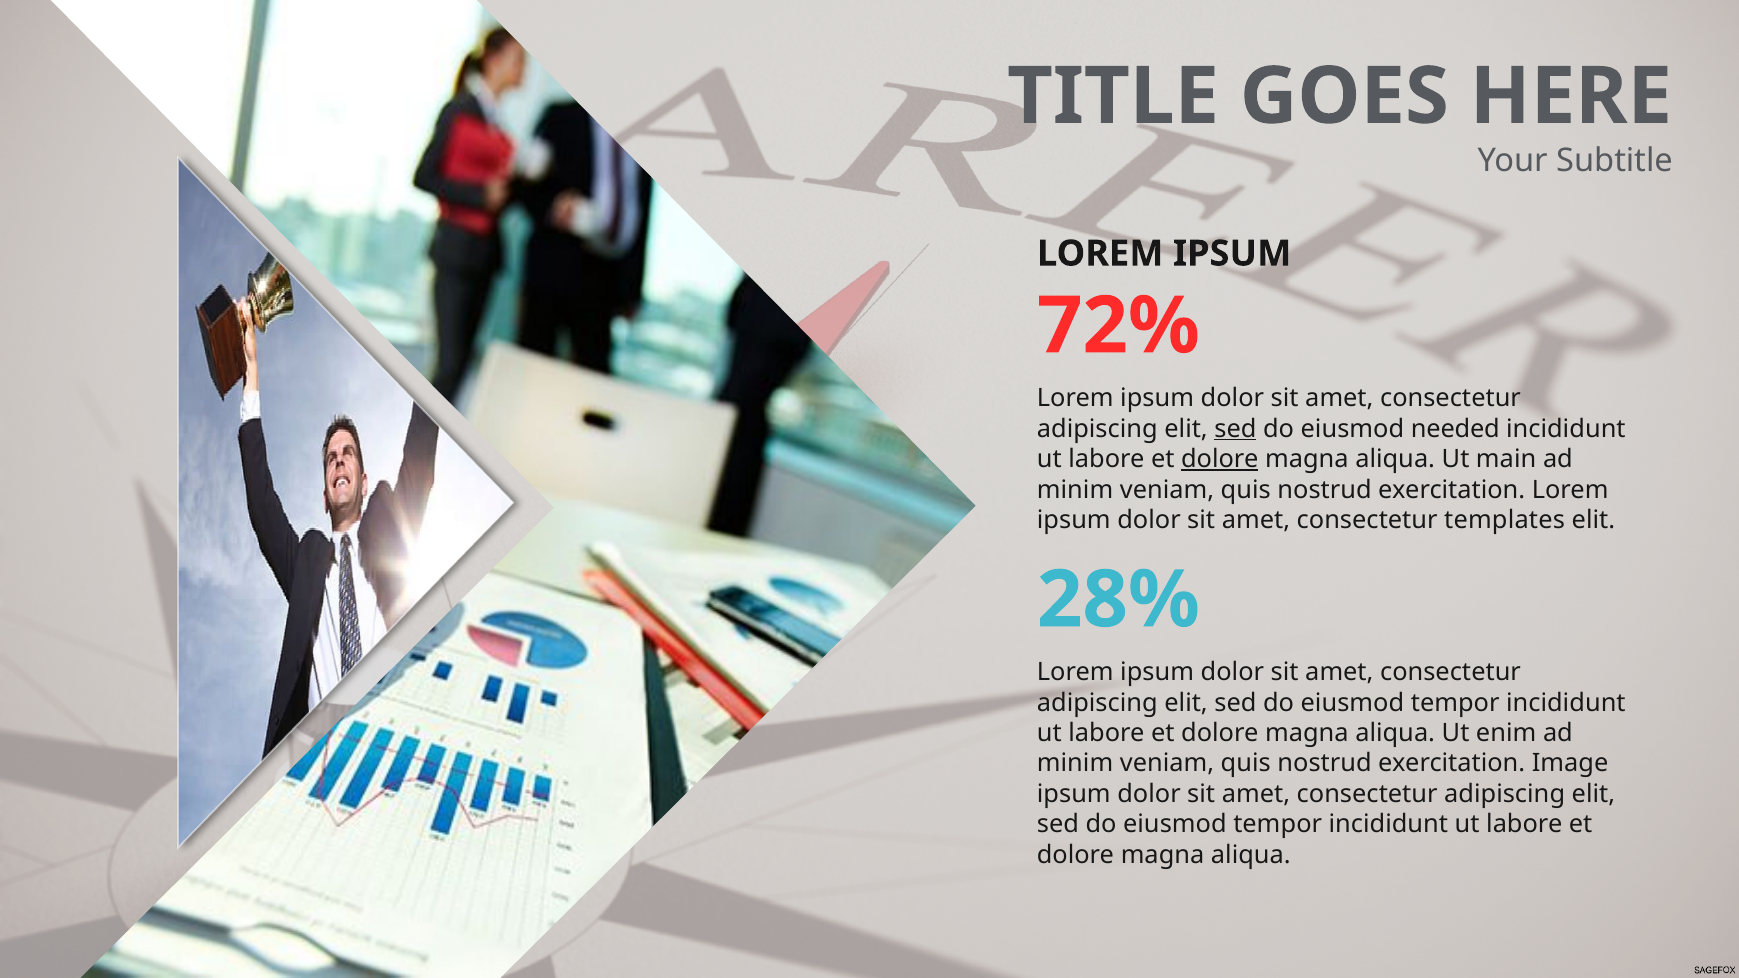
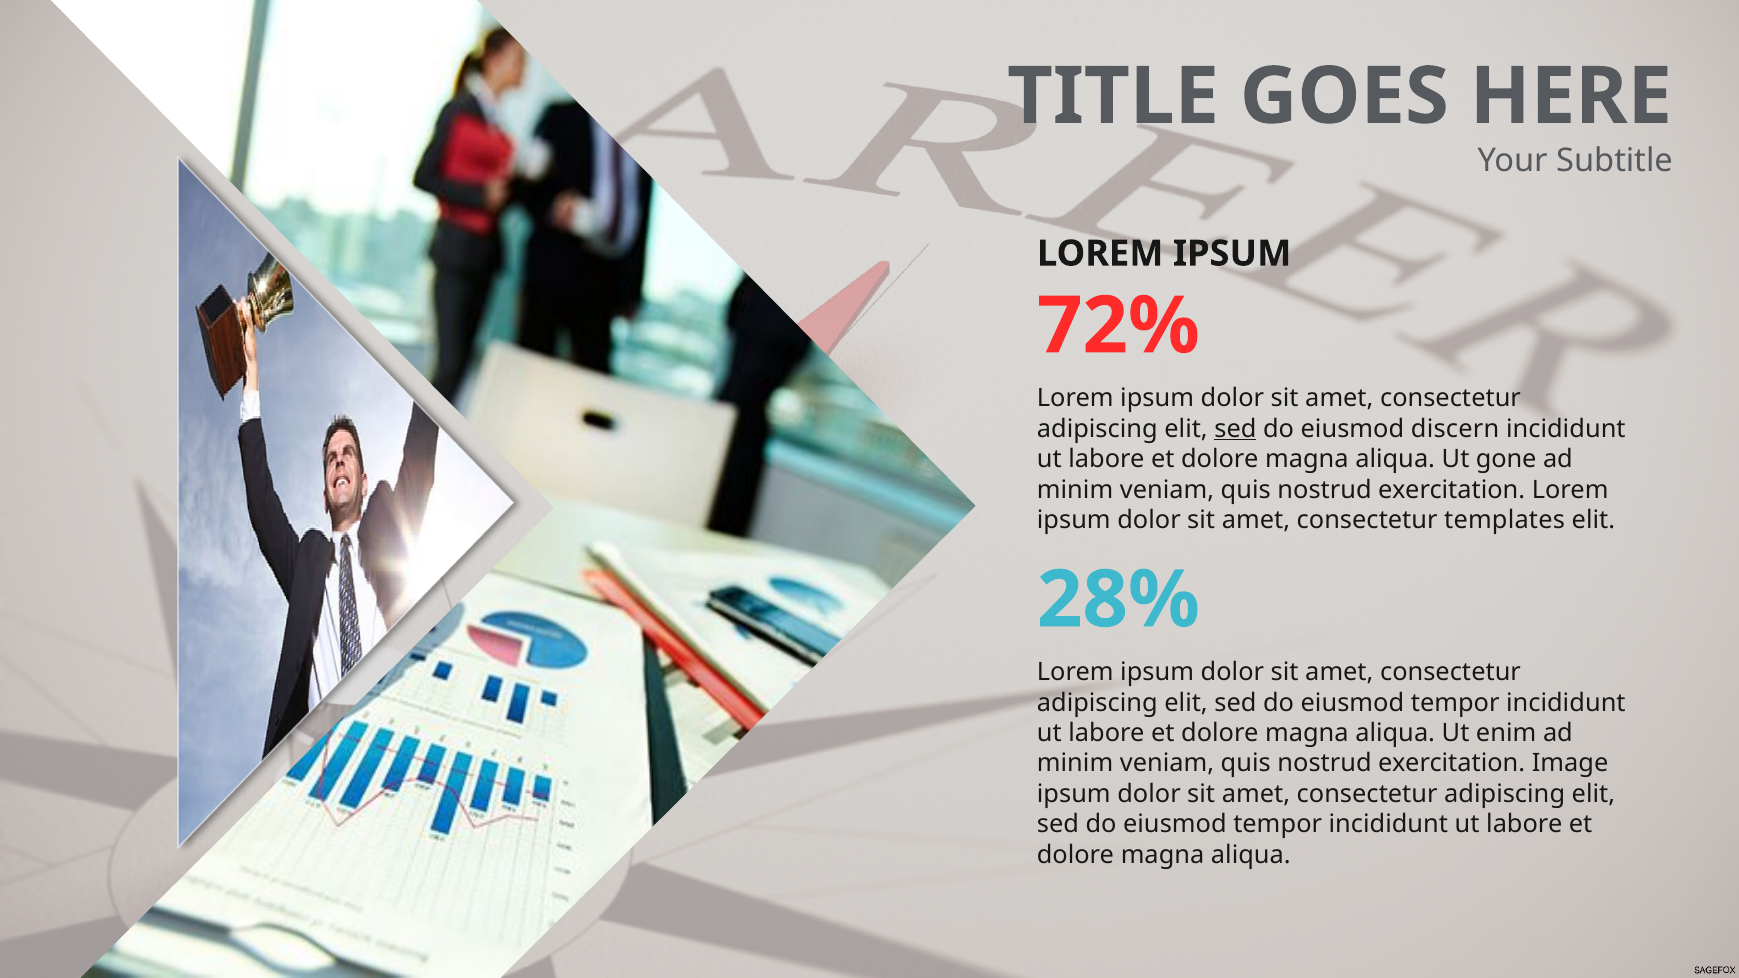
needed: needed -> discern
dolore at (1220, 459) underline: present -> none
main: main -> gone
